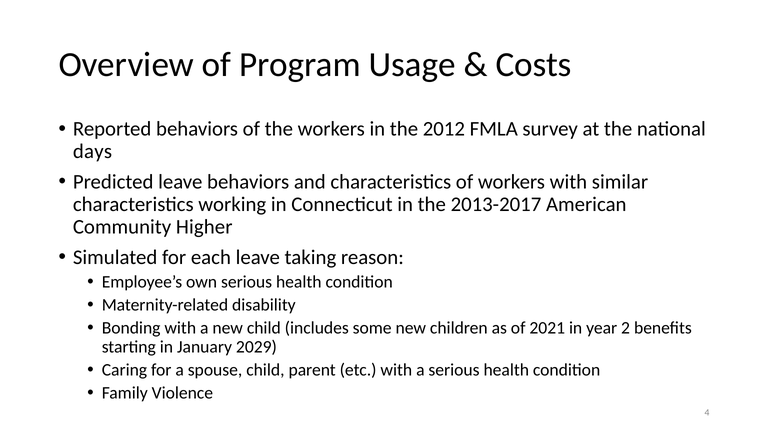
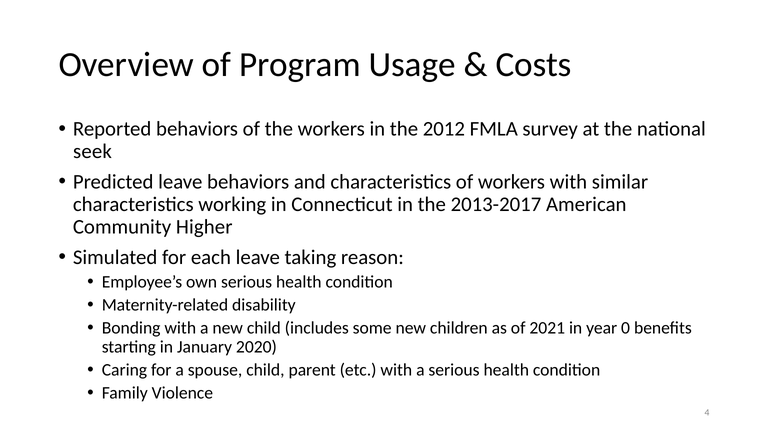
days: days -> seek
2: 2 -> 0
2029: 2029 -> 2020
